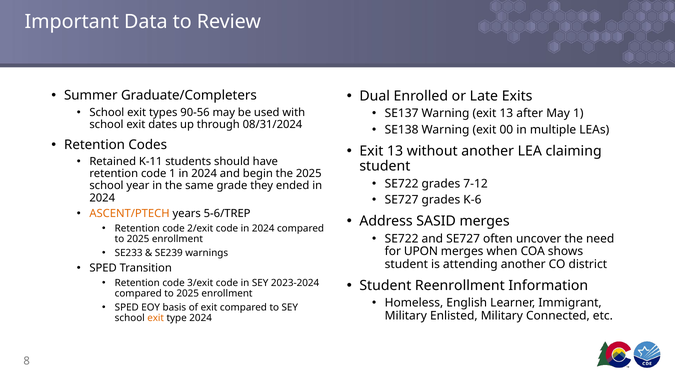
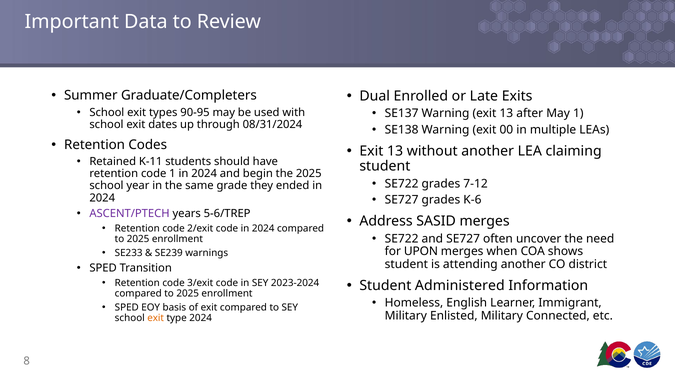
90-56: 90-56 -> 90-95
ASCENT/PTECH colour: orange -> purple
Reenrollment: Reenrollment -> Administered
